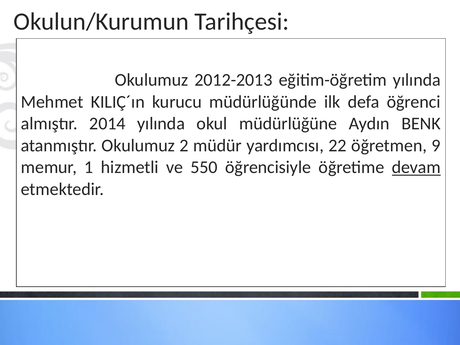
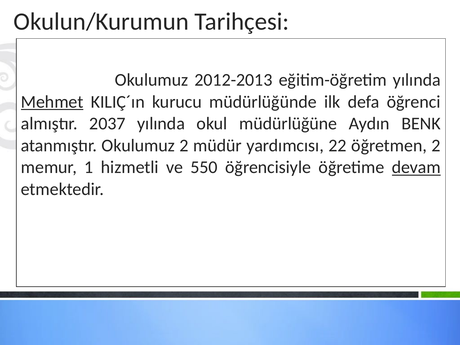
Mehmet underline: none -> present
2014: 2014 -> 2037
öğretmen 9: 9 -> 2
